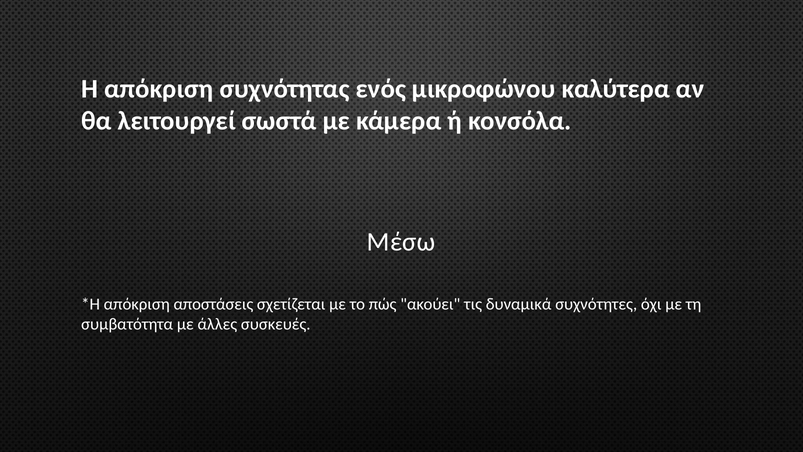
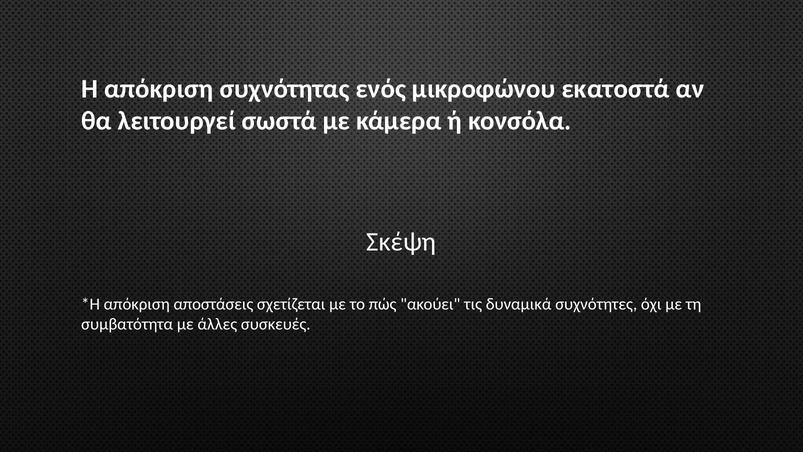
καλύτερα: καλύτερα -> εκατοστά
Μέσω: Μέσω -> Σκέψη
